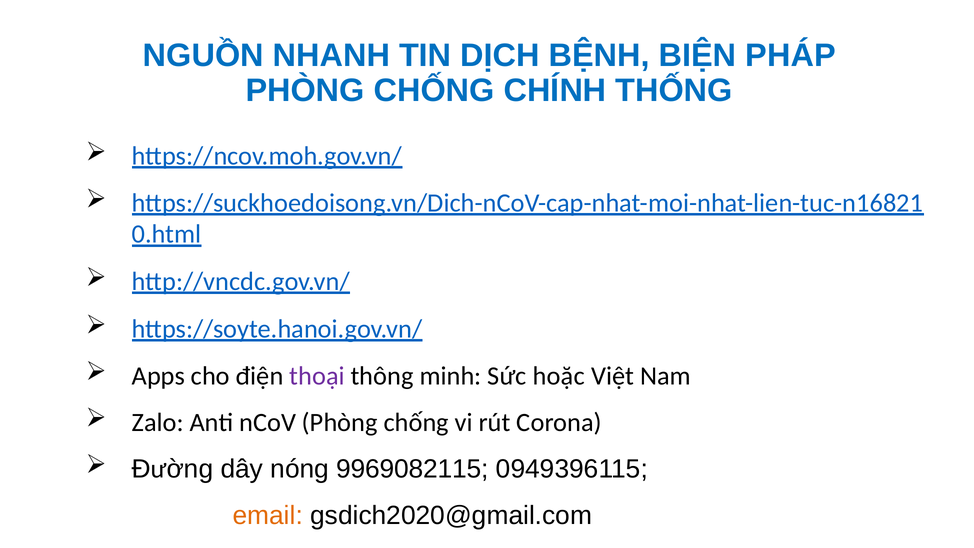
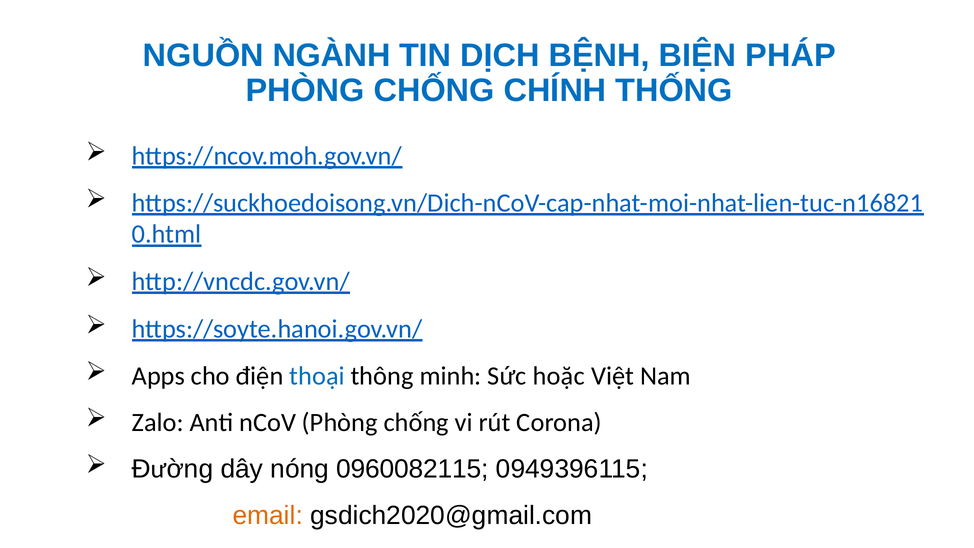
NHANH: NHANH -> NGÀNH
thoại colour: purple -> blue
9969082115: 9969082115 -> 0960082115
